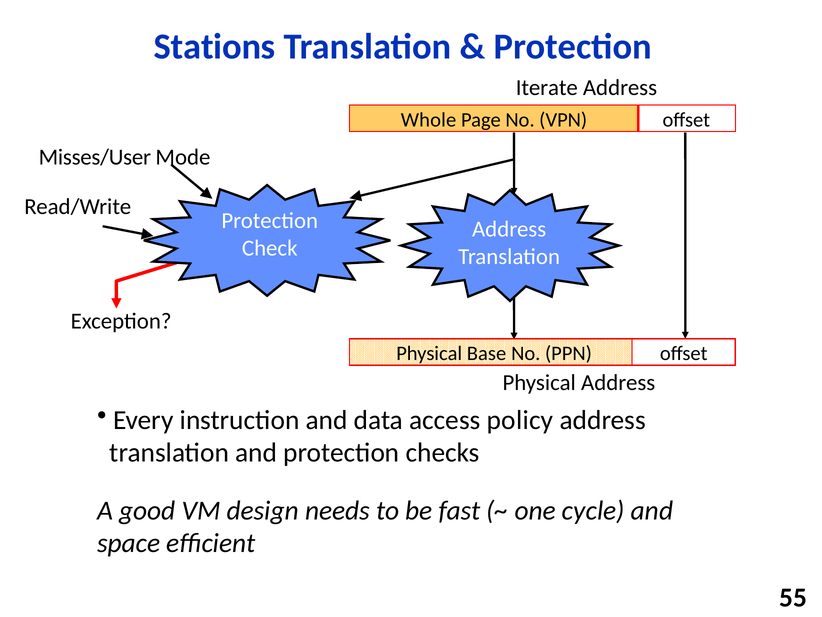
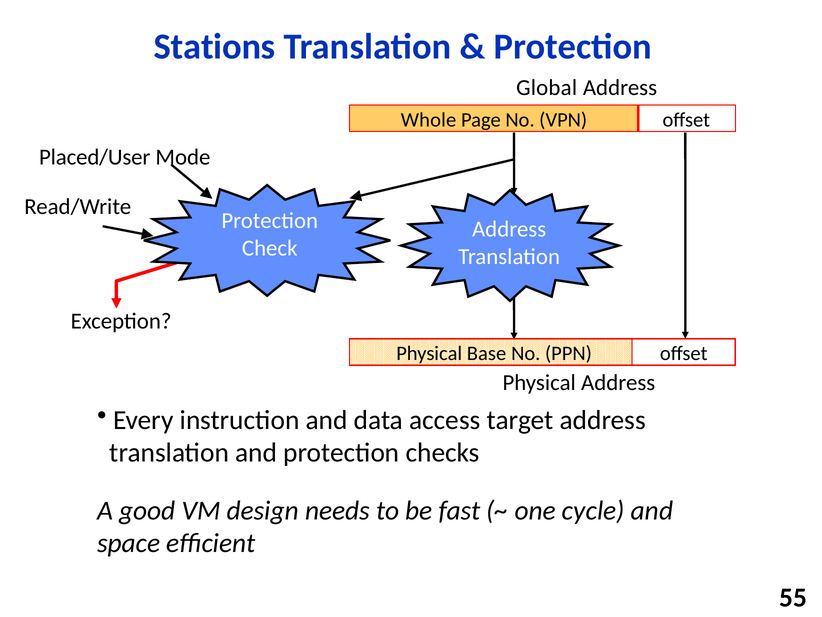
Iterate: Iterate -> Global
Misses/User: Misses/User -> Placed/User
policy: policy -> target
